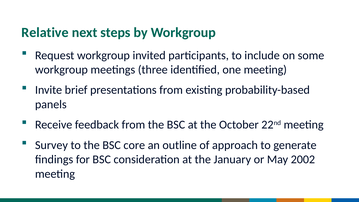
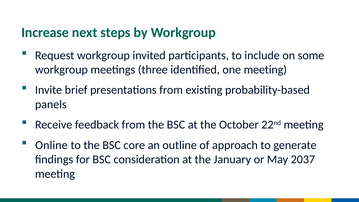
Relative: Relative -> Increase
Survey: Survey -> Online
2002: 2002 -> 2037
